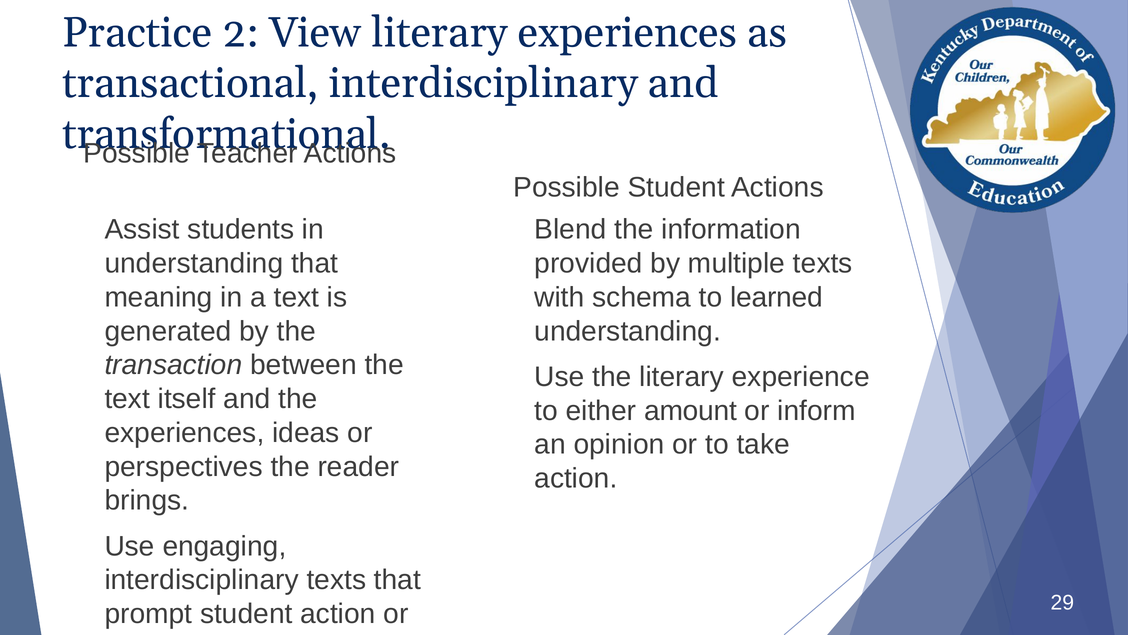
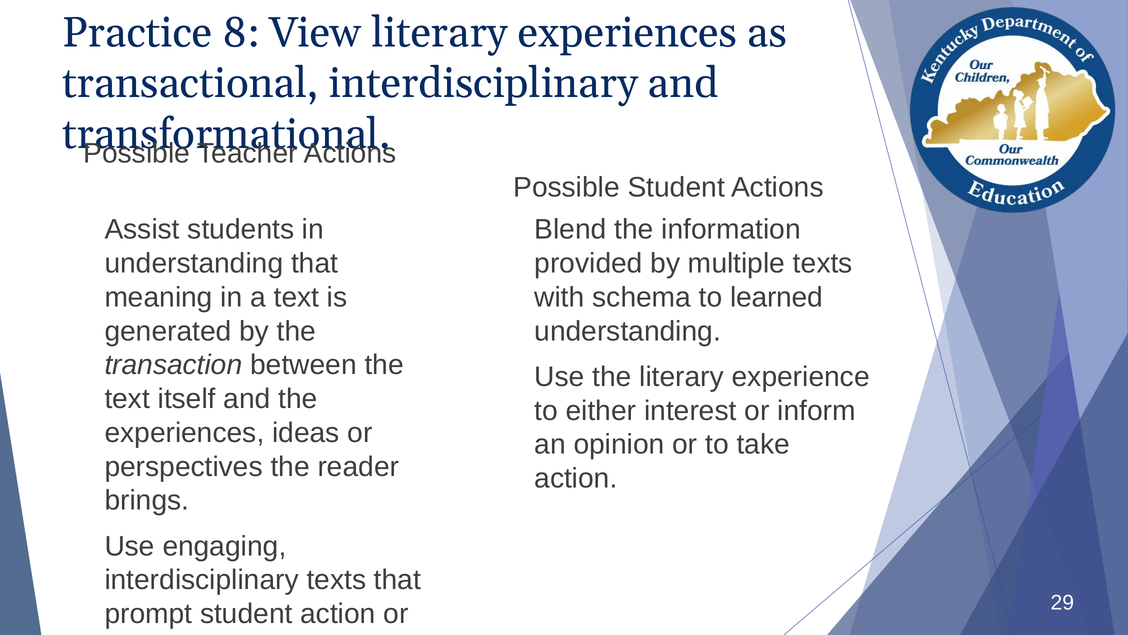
2: 2 -> 8
amount: amount -> interest
